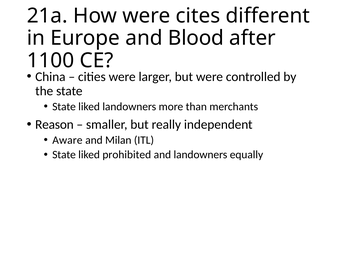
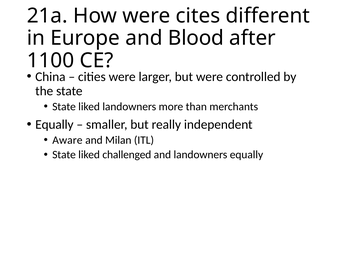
Reason at (54, 125): Reason -> Equally
prohibited: prohibited -> challenged
